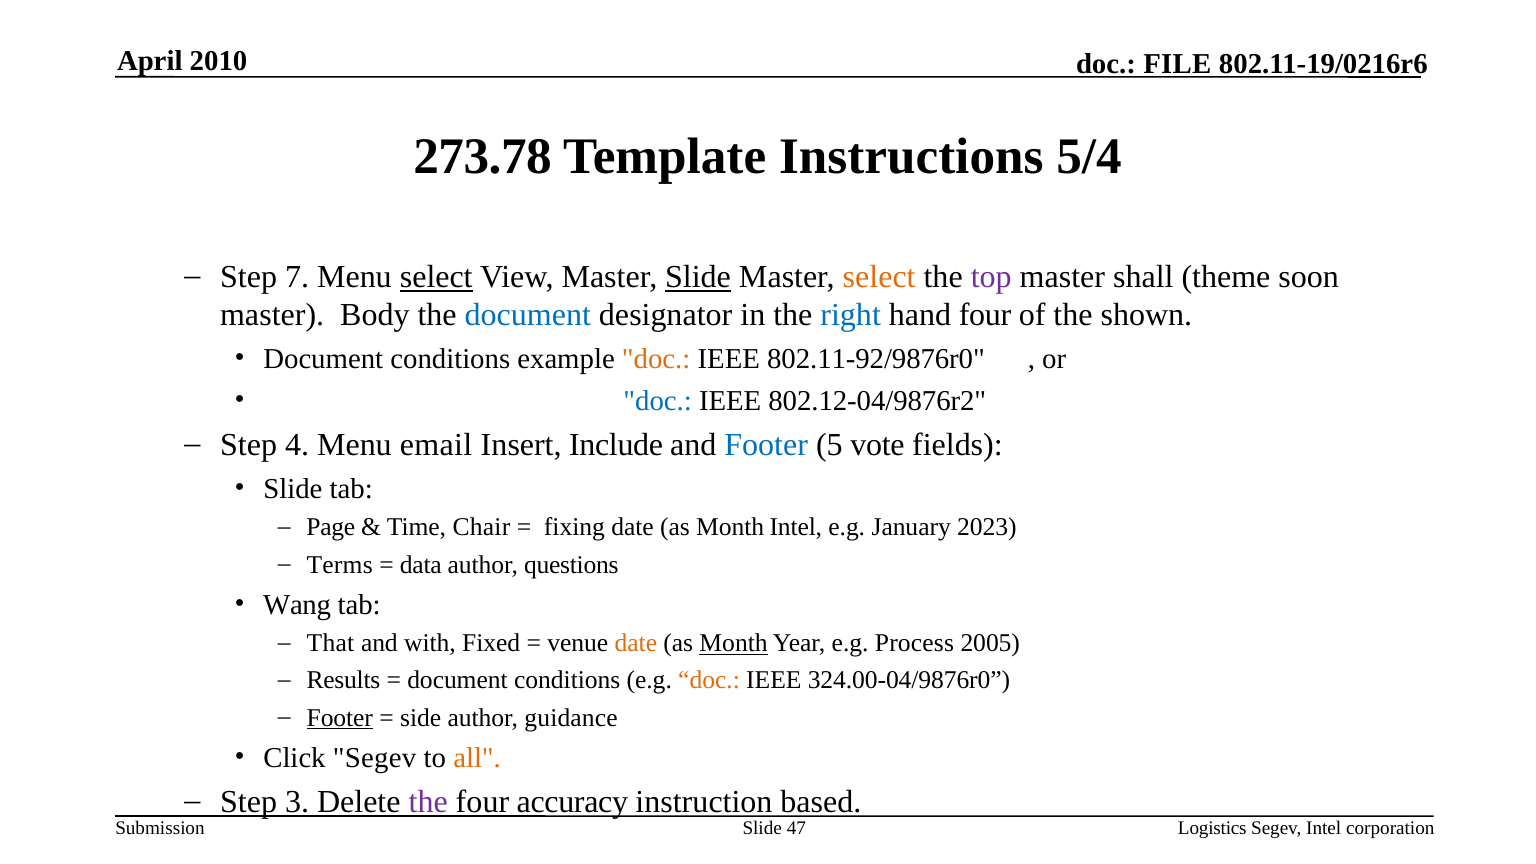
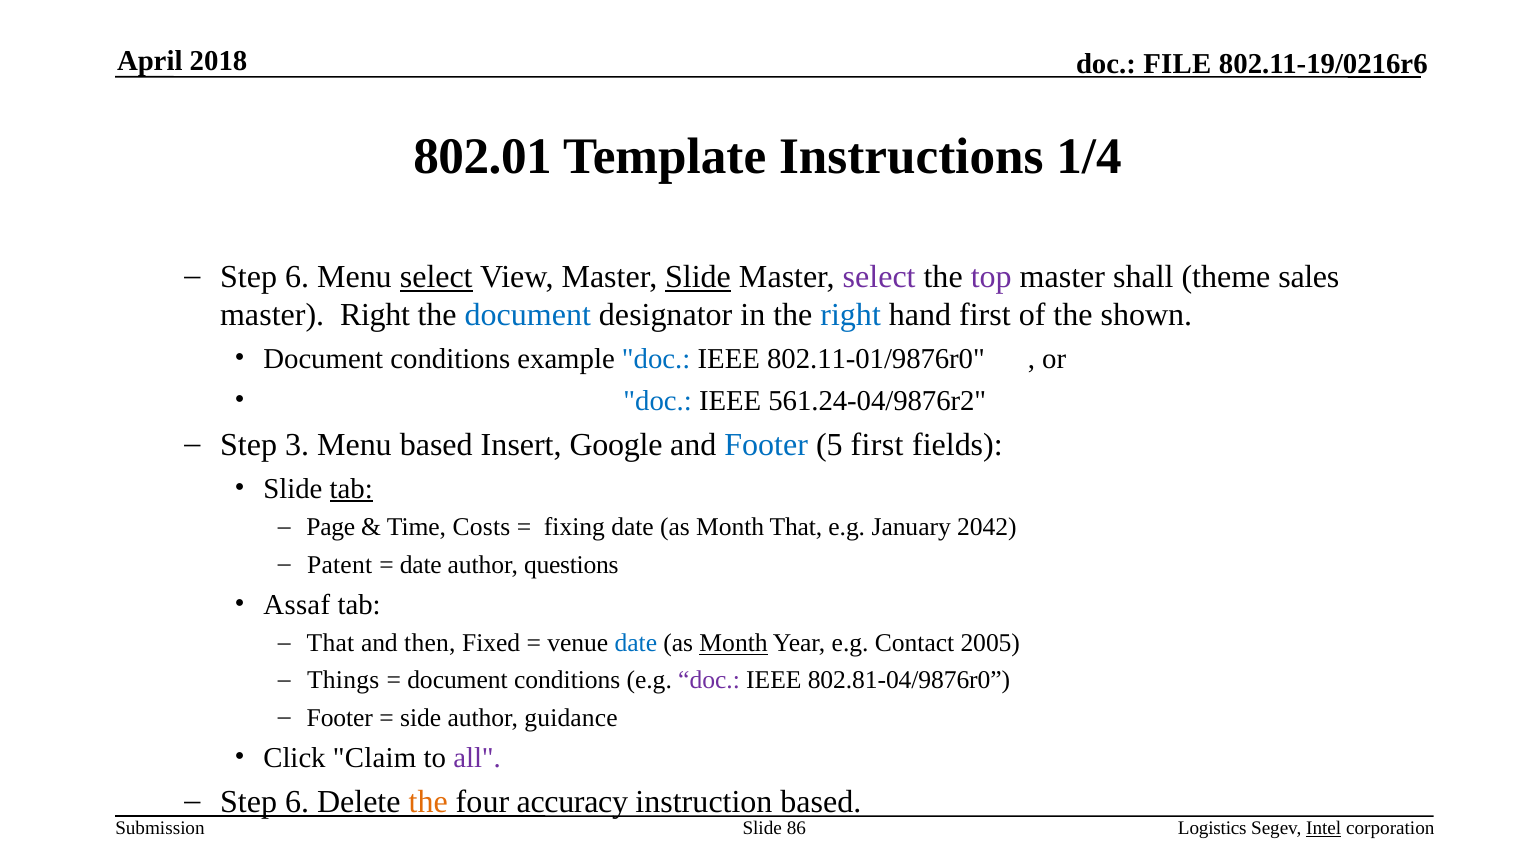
2010: 2010 -> 2018
273.78: 273.78 -> 802.01
5/4: 5/4 -> 1/4
7 at (297, 277): 7 -> 6
select at (879, 277) colour: orange -> purple
soon: soon -> sales
master Body: Body -> Right
hand four: four -> first
doc at (656, 359) colour: orange -> blue
802.11-92/9876r0: 802.11-92/9876r0 -> 802.11-01/9876r0
802.12-04/9876r2: 802.12-04/9876r2 -> 561.24-04/9876r2
4: 4 -> 3
Menu email: email -> based
Include: Include -> Google
5 vote: vote -> first
tab at (351, 489) underline: none -> present
Chair: Chair -> Costs
Month Intel: Intel -> That
2023: 2023 -> 2042
Terms: Terms -> Patent
data at (421, 565): data -> date
Wang: Wang -> Assaf
with: with -> then
date at (636, 643) colour: orange -> blue
Process: Process -> Contact
Results: Results -> Things
doc at (709, 681) colour: orange -> purple
324.00-04/9876r0: 324.00-04/9876r0 -> 802.81-04/9876r0
Footer at (340, 718) underline: present -> none
Click Segev: Segev -> Claim
all colour: orange -> purple
3 at (297, 802): 3 -> 6
the at (428, 802) colour: purple -> orange
47: 47 -> 86
Intel at (1324, 829) underline: none -> present
